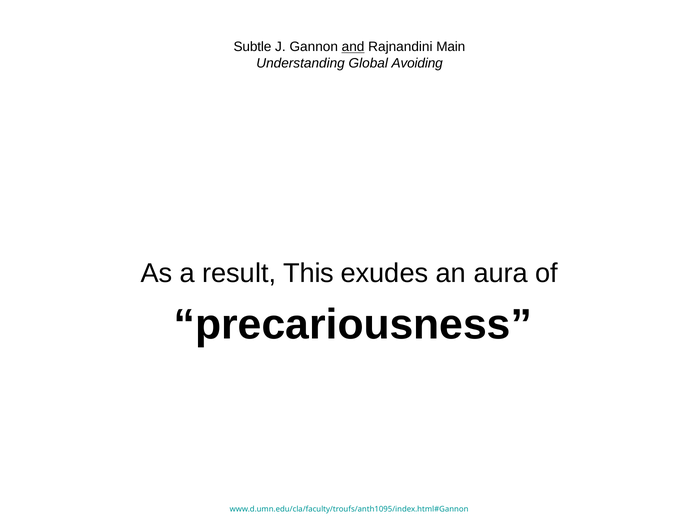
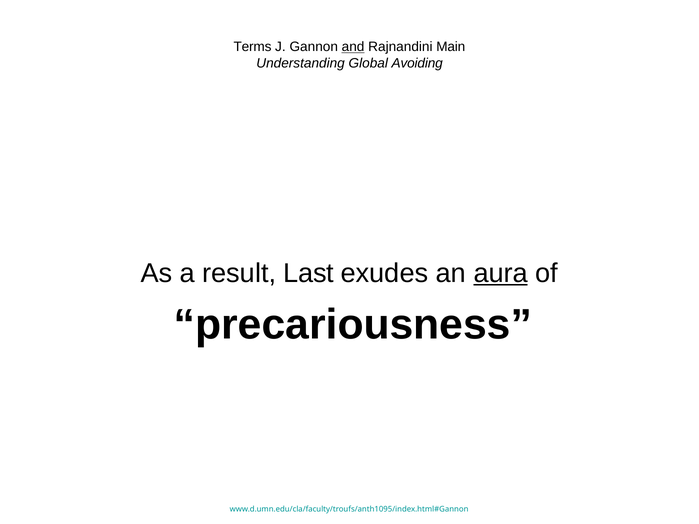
Subtle: Subtle -> Terms
This: This -> Last
aura underline: none -> present
